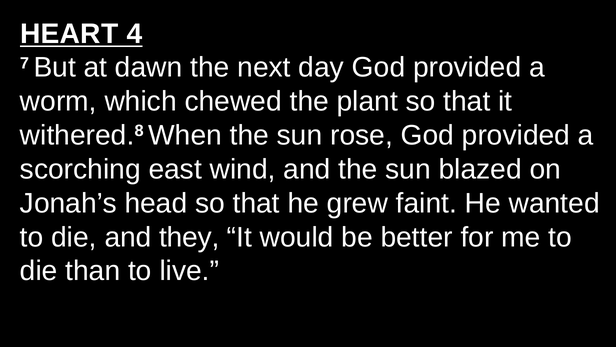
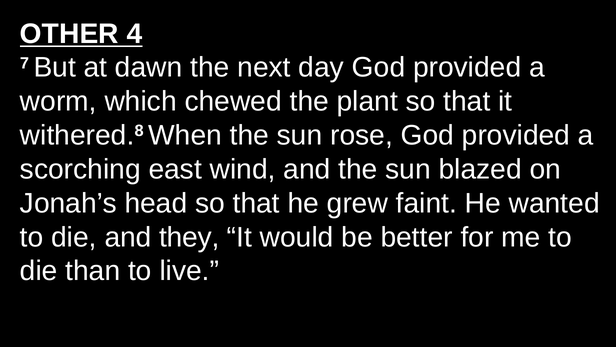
HEART: HEART -> OTHER
